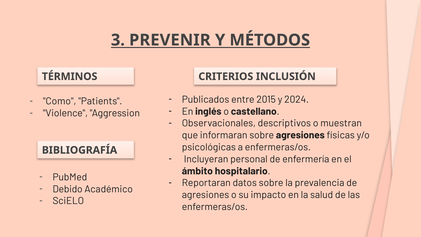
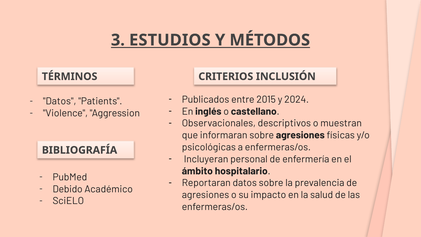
PREVENIR: PREVENIR -> ESTUDIOS
Como at (60, 101): Como -> Datos
